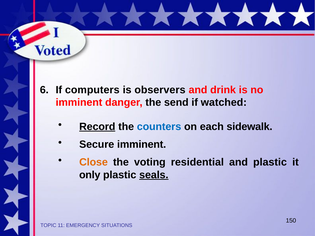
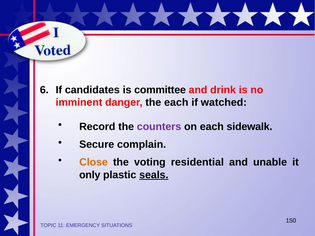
computers: computers -> candidates
observers: observers -> committee
the send: send -> each
Record underline: present -> none
counters colour: blue -> purple
Secure imminent: imminent -> complain
and plastic: plastic -> unable
